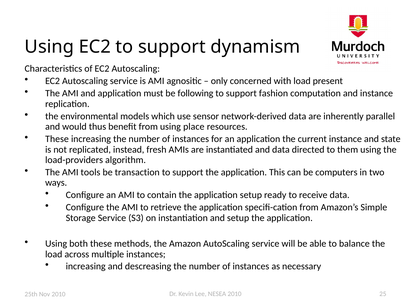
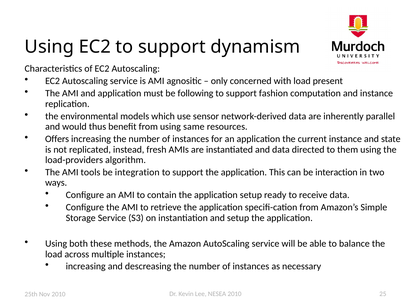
place: place -> same
These at (57, 139): These -> Offers
transaction: transaction -> integration
computers: computers -> interaction
